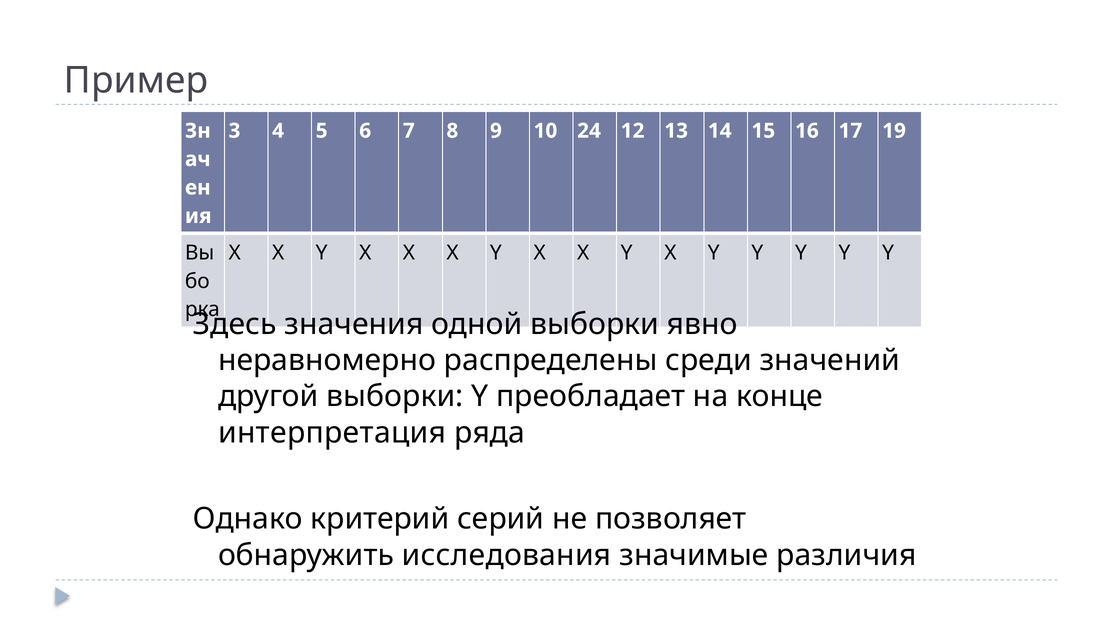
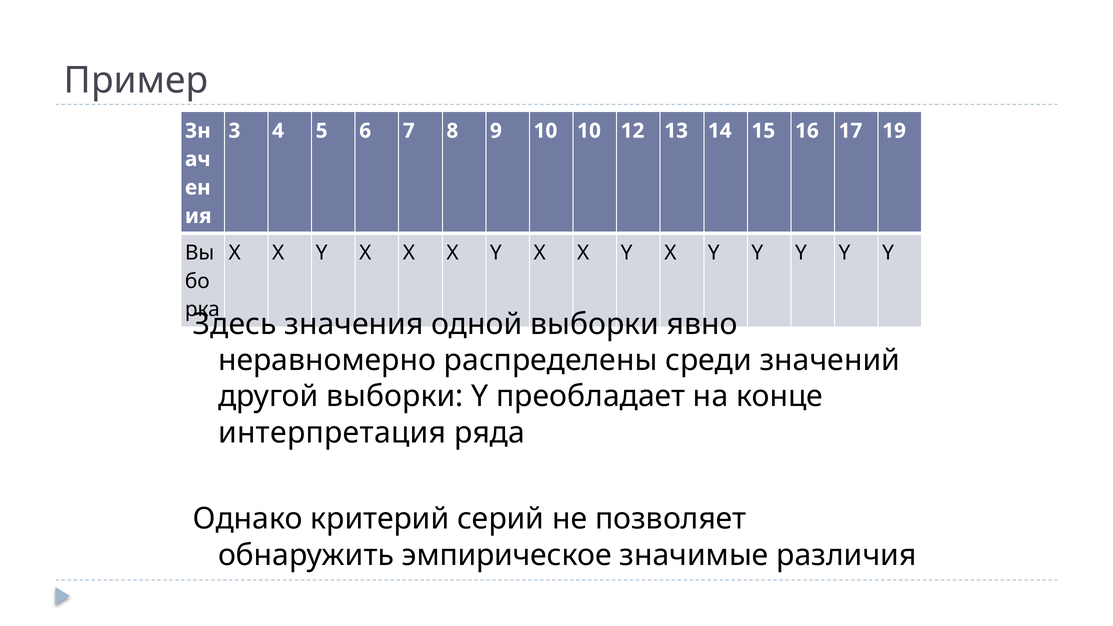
10 24: 24 -> 10
исследования: исследования -> эмпирическое
